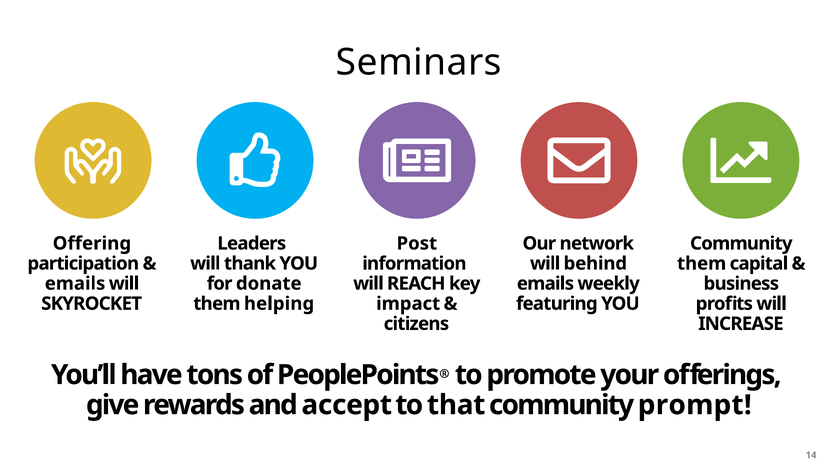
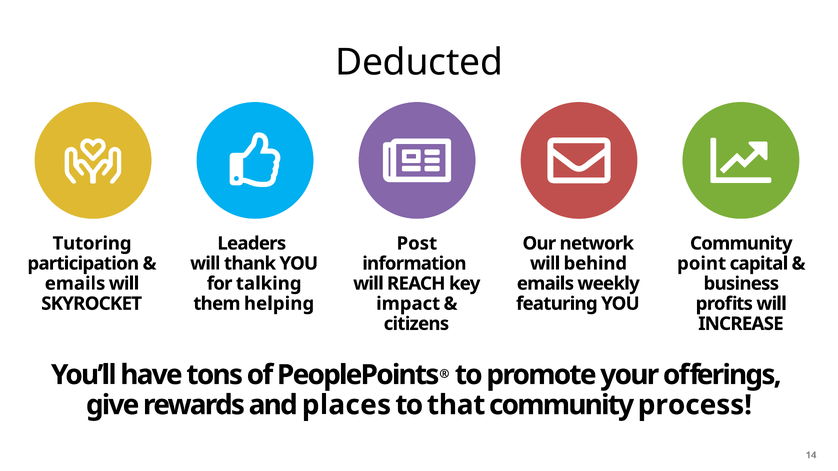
Seminars: Seminars -> Deducted
Offering: Offering -> Tutoring
them at (702, 264): them -> point
donate: donate -> talking
accept: accept -> places
prompt: prompt -> process
